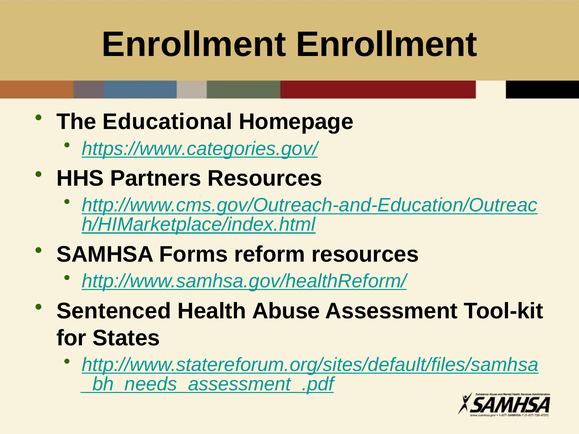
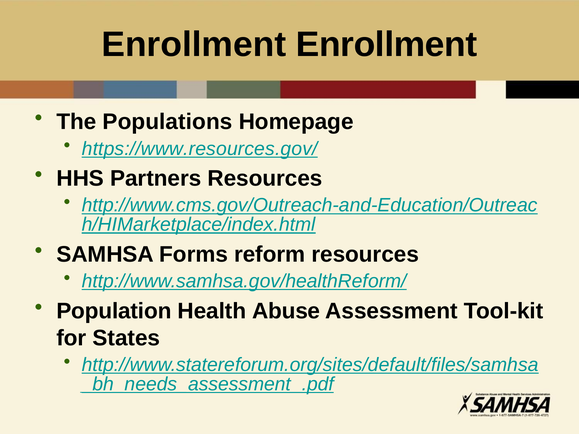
Educational: Educational -> Populations
https://www.categories.gov/: https://www.categories.gov/ -> https://www.resources.gov/
Sentenced: Sentenced -> Population
